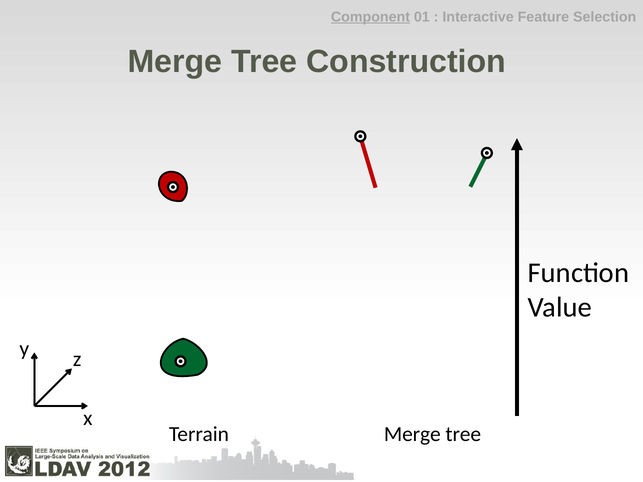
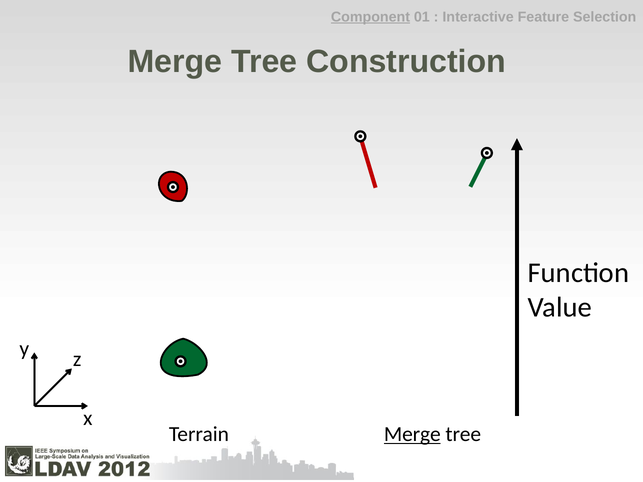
Merge at (412, 435) underline: none -> present
